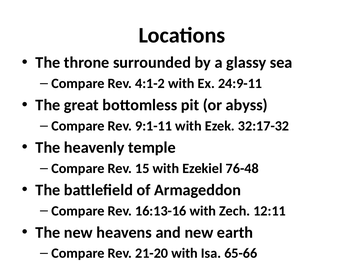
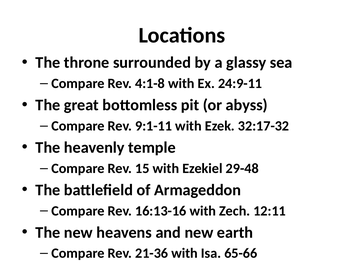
4:1-2: 4:1-2 -> 4:1-8
76-48: 76-48 -> 29-48
21-20: 21-20 -> 21-36
